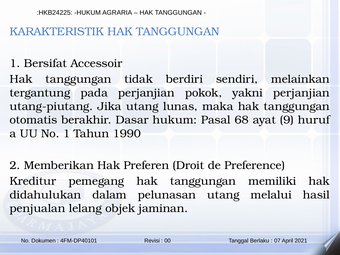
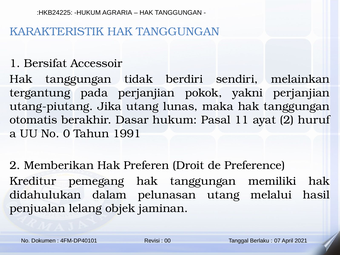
68: 68 -> 11
ayat 9: 9 -> 2
No 1: 1 -> 0
1990: 1990 -> 1991
